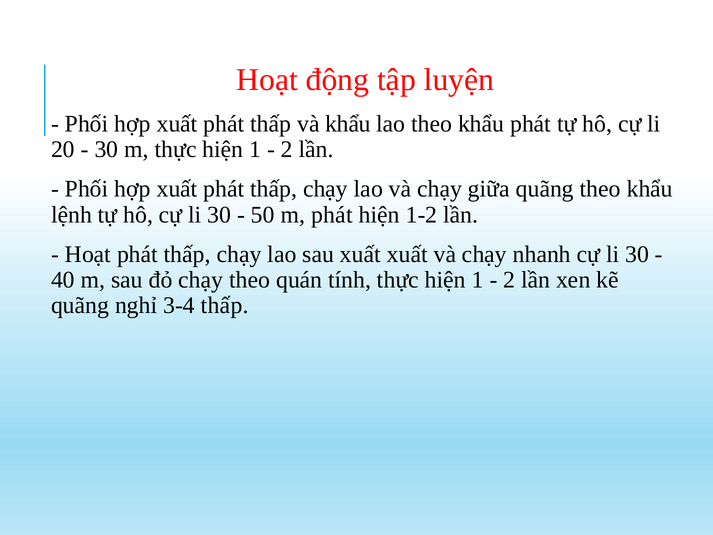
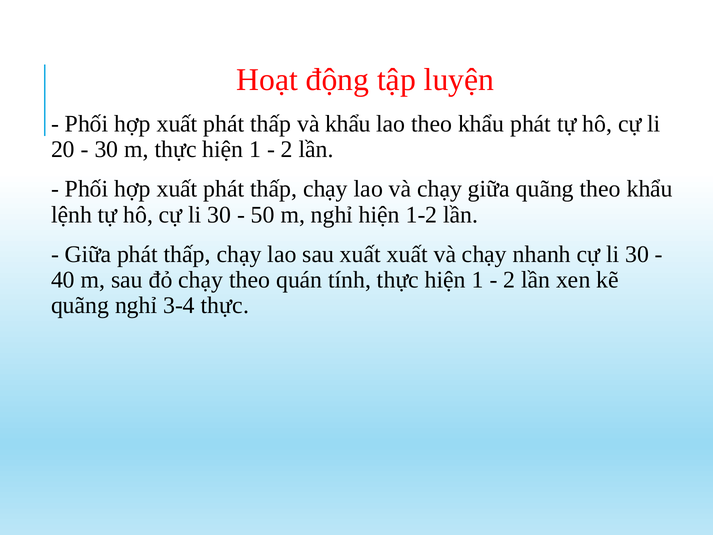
m phát: phát -> nghỉ
Hoạt at (88, 254): Hoạt -> Giữa
3-4 thấp: thấp -> thực
